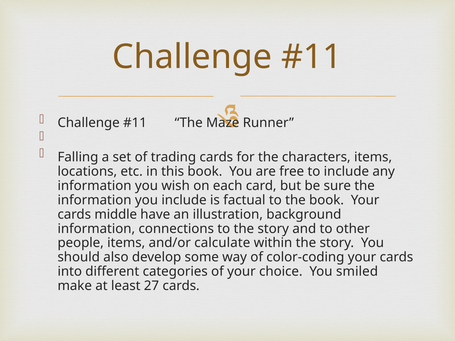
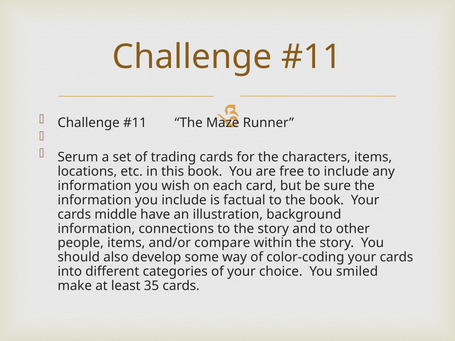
Falling: Falling -> Serum
calculate: calculate -> compare
27: 27 -> 35
